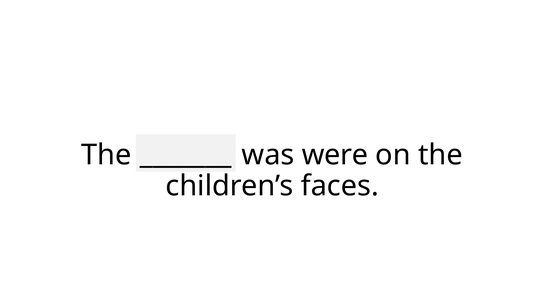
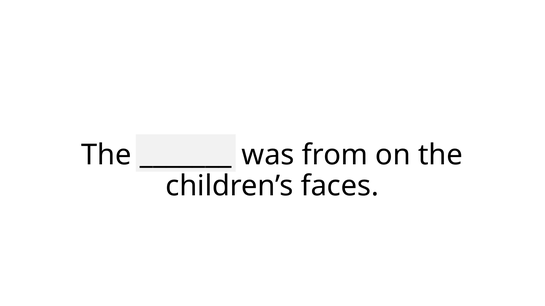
were: were -> from
